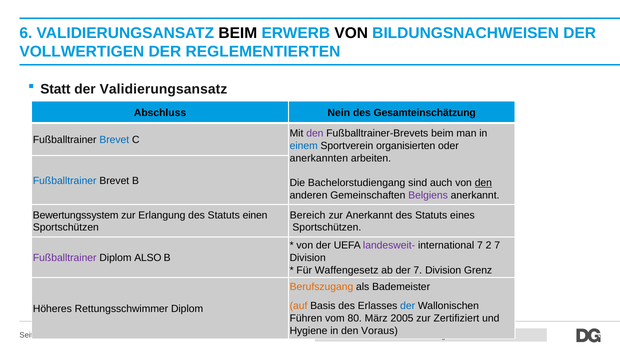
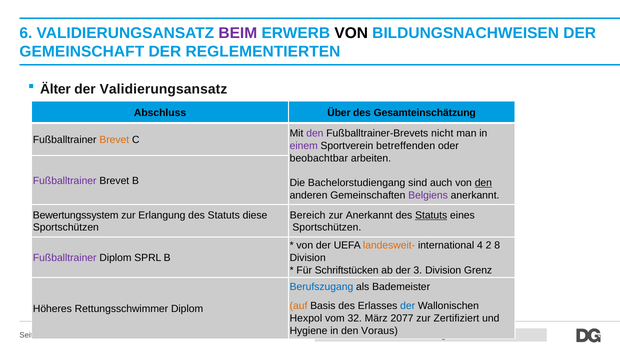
BEIM at (238, 33) colour: black -> purple
VOLLWERTIGEN: VOLLWERTIGEN -> GEMEINSCHAFT
Statt: Statt -> Älter
Nein: Nein -> Über
Fußballtrainer-Brevets beim: beim -> nicht
Brevet at (114, 140) colour: blue -> orange
einem colour: blue -> purple
organisierten: organisierten -> betreffenden
anerkannten: anerkannten -> beobachtbar
Fußballtrainer at (65, 180) colour: blue -> purple
einen: einen -> diese
Statuts at (431, 215) underline: none -> present
landesweit- colour: purple -> orange
international 7: 7 -> 4
2 7: 7 -> 8
ALSO: ALSO -> SPRL
Waffengesetz: Waffengesetz -> Schriftstücken
der 7: 7 -> 3
Berufszugang colour: orange -> blue
Führen: Führen -> Hexpol
vom 80: 80 -> 32
2005: 2005 -> 2077
